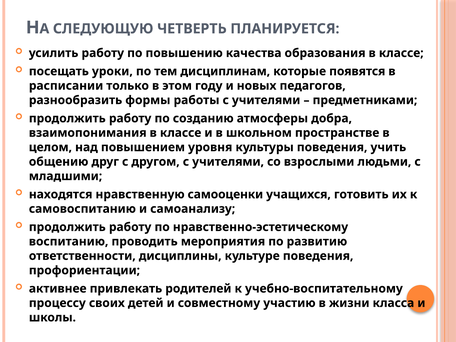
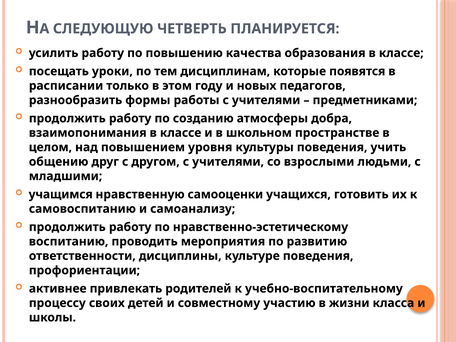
находятся: находятся -> учащимся
